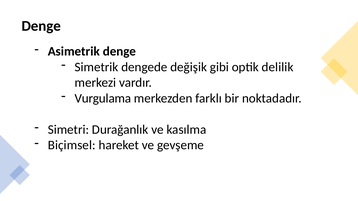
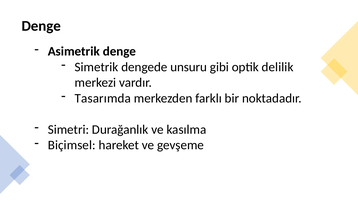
değişik: değişik -> unsuru
Vurgulama: Vurgulama -> Tasarımda
